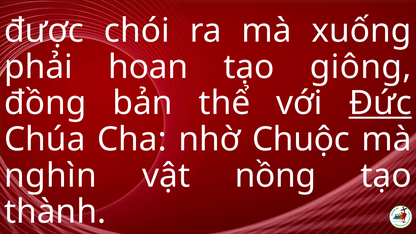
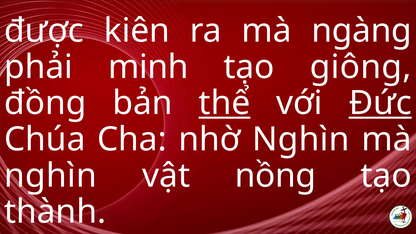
chói: chói -> kiên
xuống: xuống -> ngàng
hoan: hoan -> minh
thể underline: none -> present
nhờ Chuộc: Chuộc -> Nghìn
